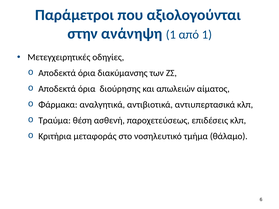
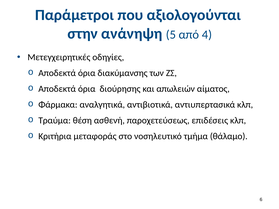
ανάνηψη 1: 1 -> 5
από 1: 1 -> 4
